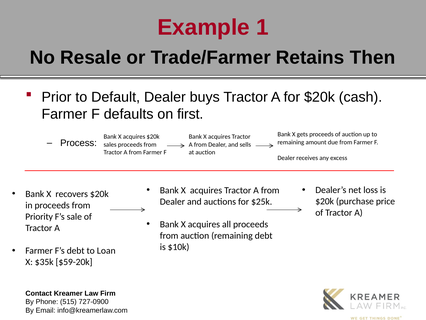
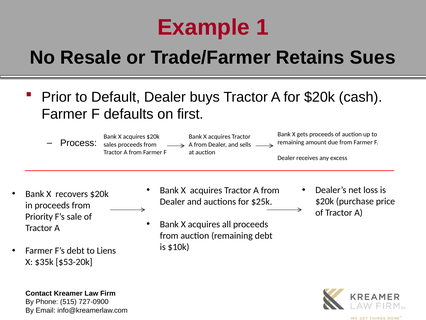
Then: Then -> Sues
Loan: Loan -> Liens
$59-20k: $59-20k -> $53-20k
